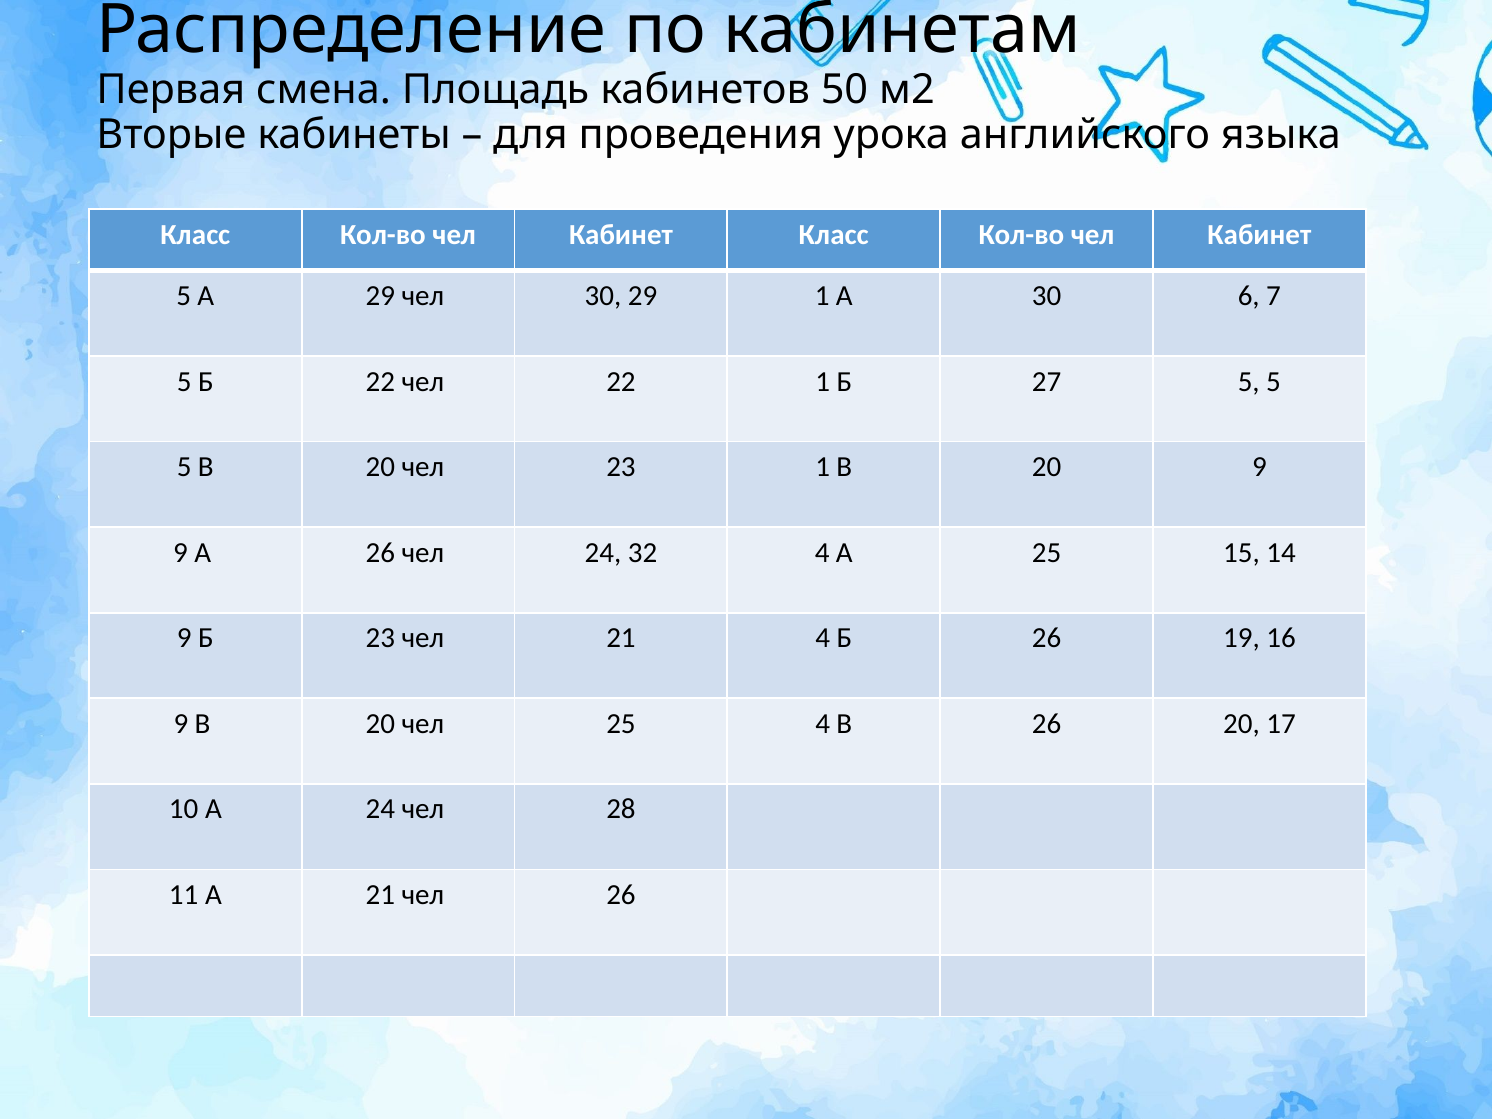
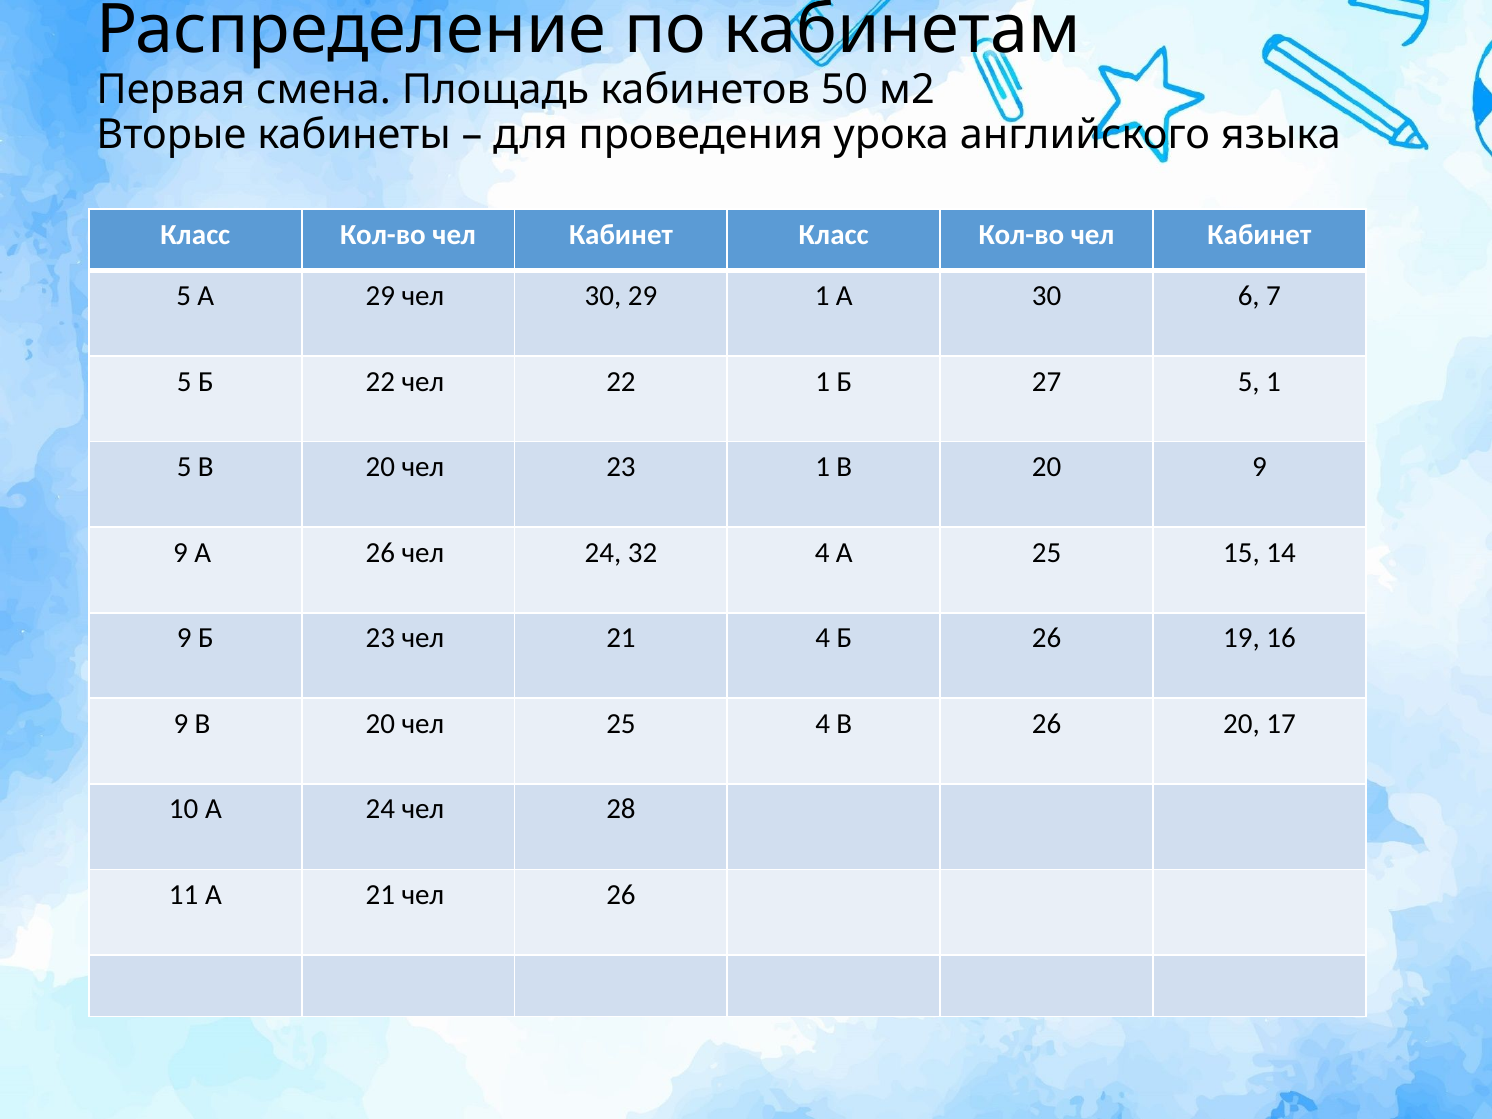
27 5 5: 5 -> 1
